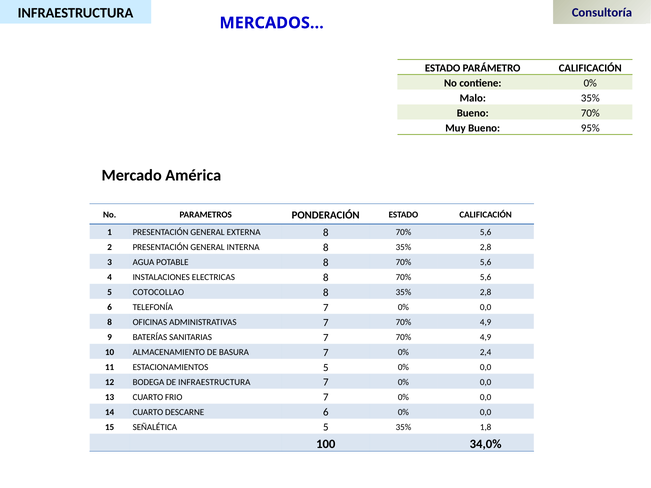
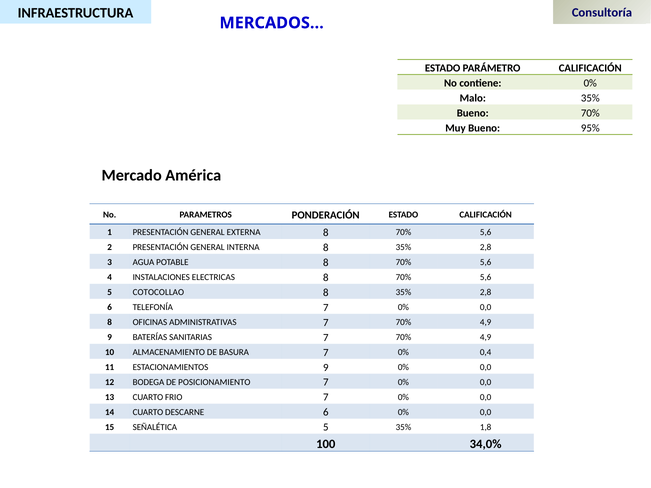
2,4: 2,4 -> 0,4
ESTACIONAMIENTOS 5: 5 -> 9
DE INFRAESTRUCTURA: INFRAESTRUCTURA -> POSICIONAMIENTO
